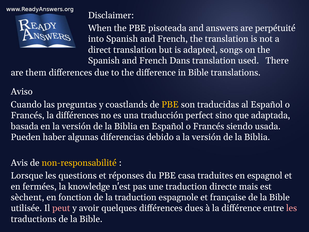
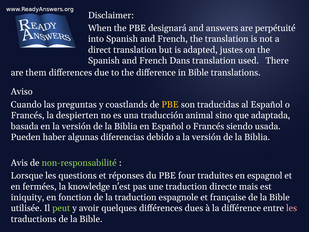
pisoteada: pisoteada -> designará
songs: songs -> justes
la différences: différences -> despierten
perfect: perfect -> animal
non-responsabilité colour: yellow -> light green
casa: casa -> four
sèchent: sèchent -> iniquity
peut colour: pink -> light green
